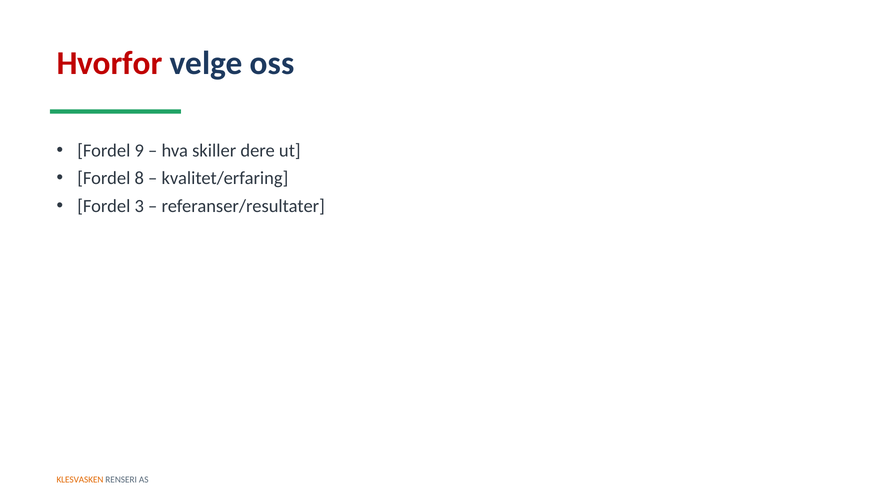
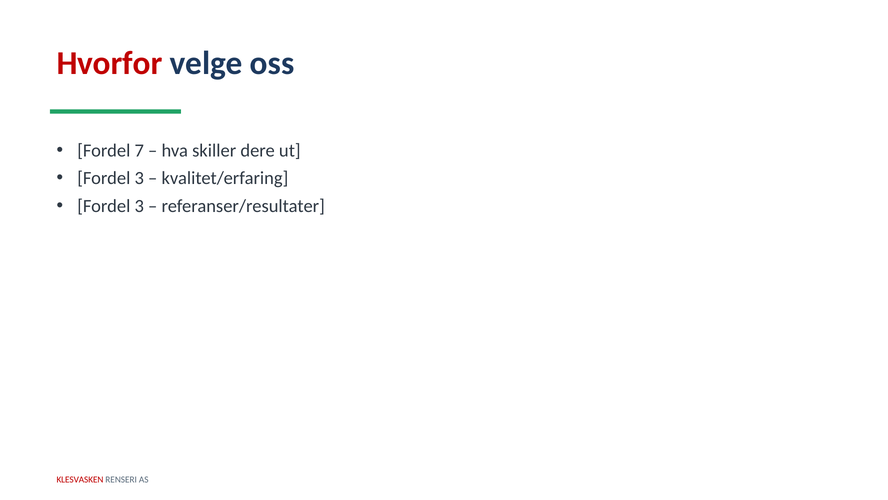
9: 9 -> 7
8 at (139, 178): 8 -> 3
KLESVASKEN colour: orange -> red
